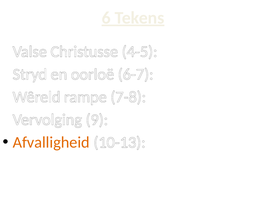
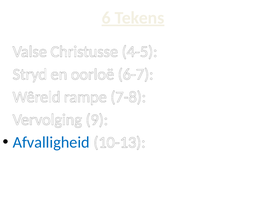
Afvalligheid colour: orange -> blue
